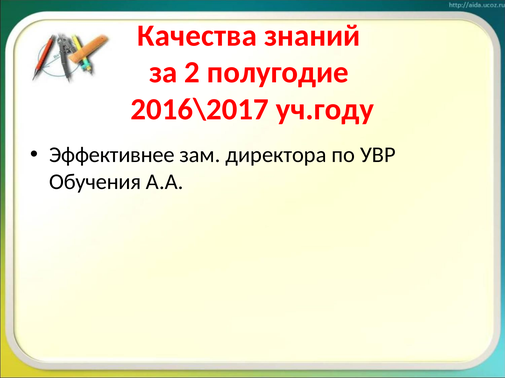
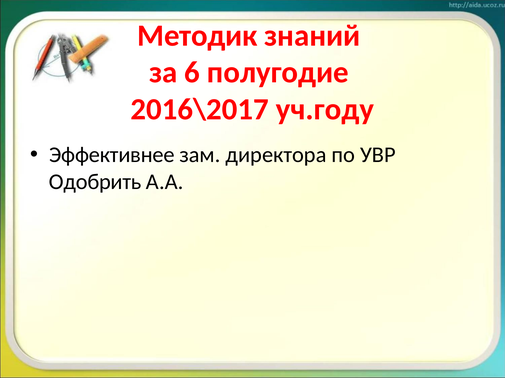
Качества: Качества -> Методик
2: 2 -> 6
Обучения: Обучения -> Одобрить
